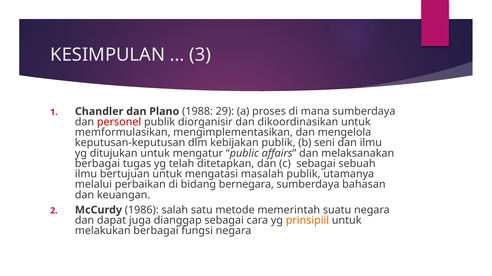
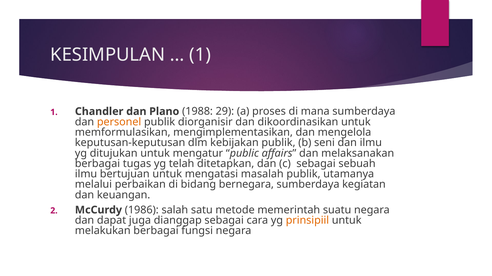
3 at (200, 55): 3 -> 1
personel colour: red -> orange
bahasan: bahasan -> kegiatan
